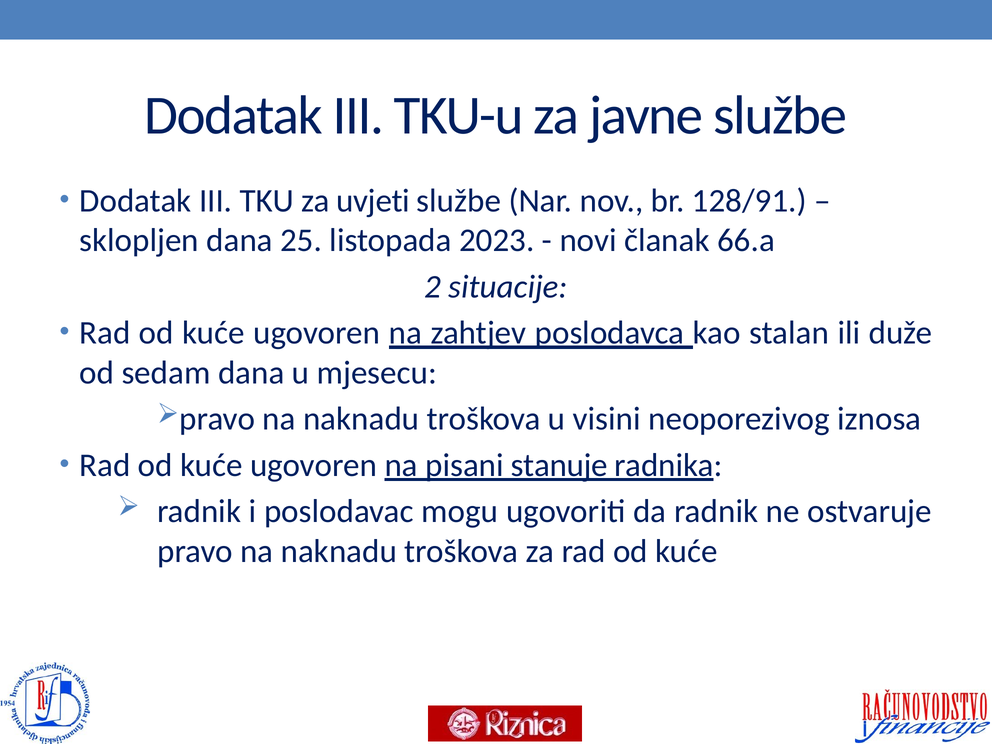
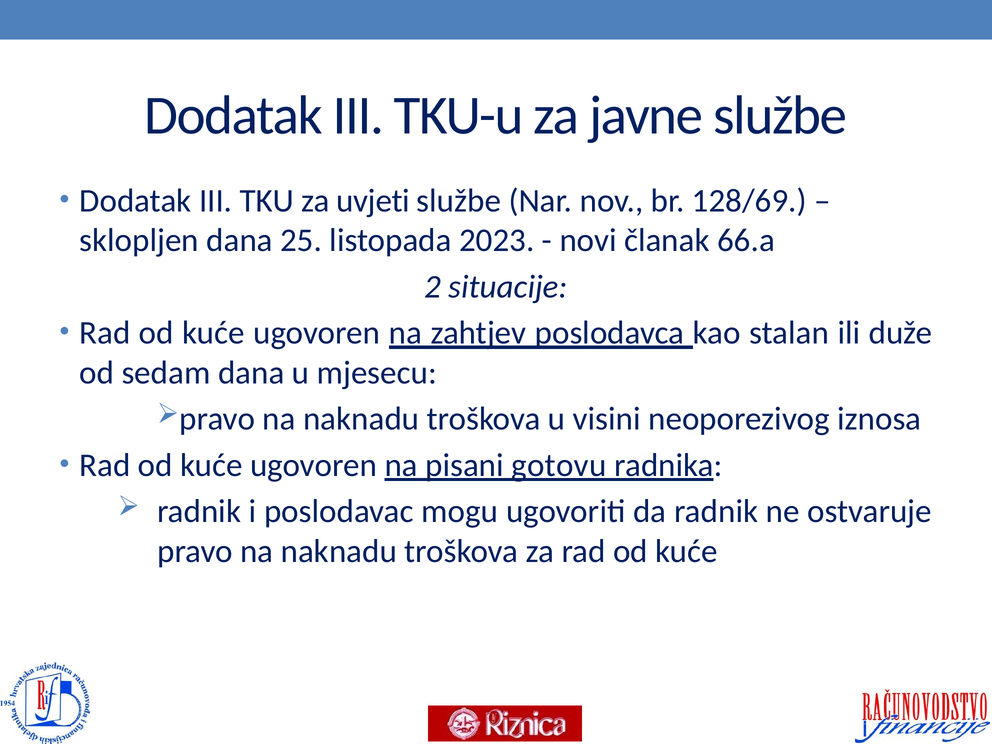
128/91: 128/91 -> 128/69
stanuje: stanuje -> gotovu
